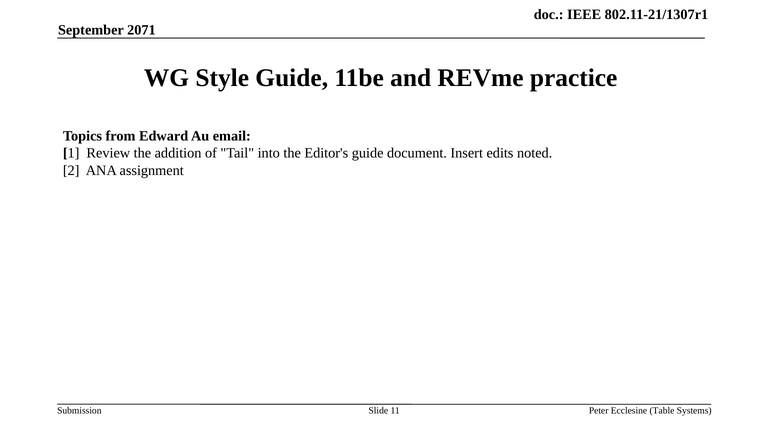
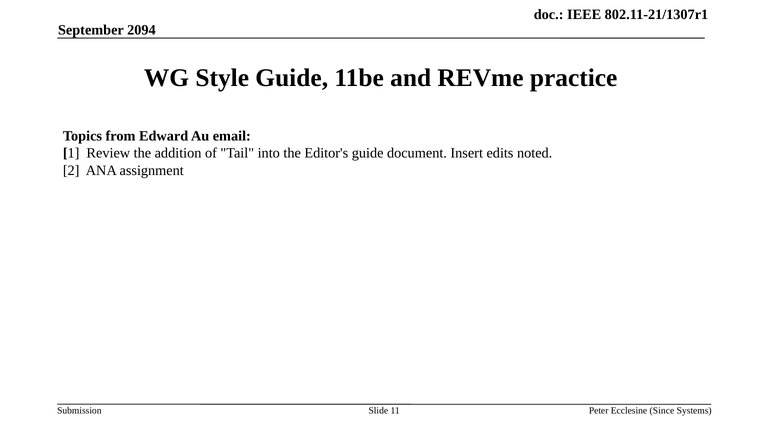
2071: 2071 -> 2094
Table: Table -> Since
